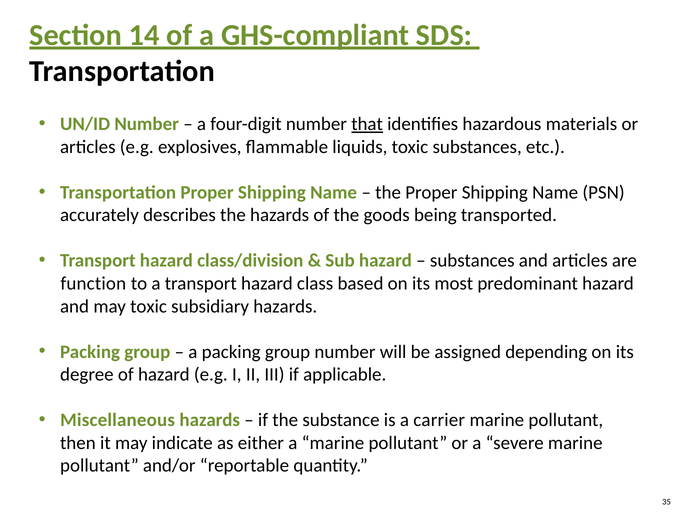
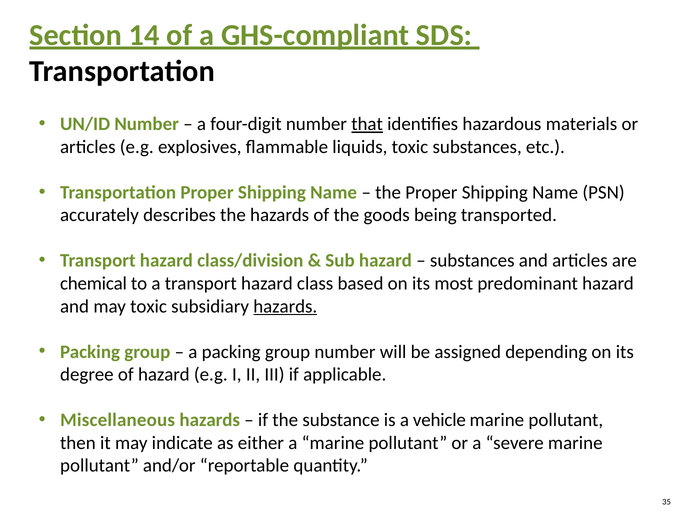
function: function -> chemical
hazards at (285, 306) underline: none -> present
carrier: carrier -> vehicle
